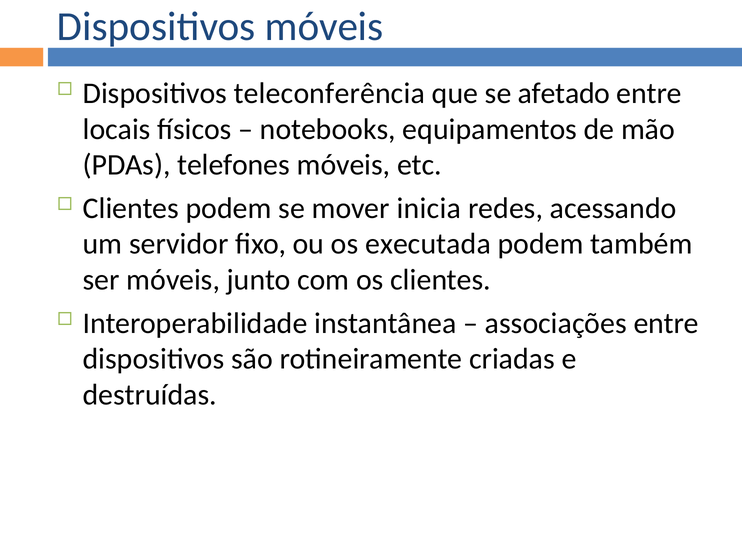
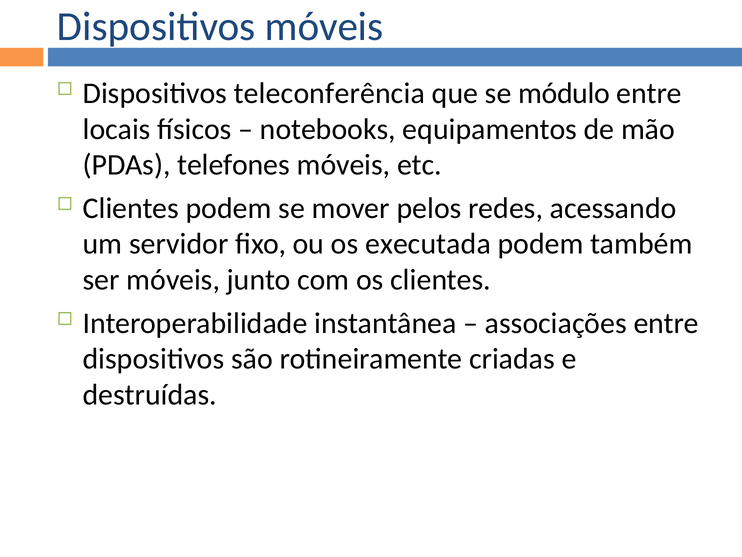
afetado: afetado -> módulo
inicia: inicia -> pelos
